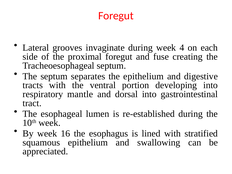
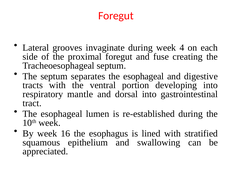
separates the epithelium: epithelium -> esophageal
